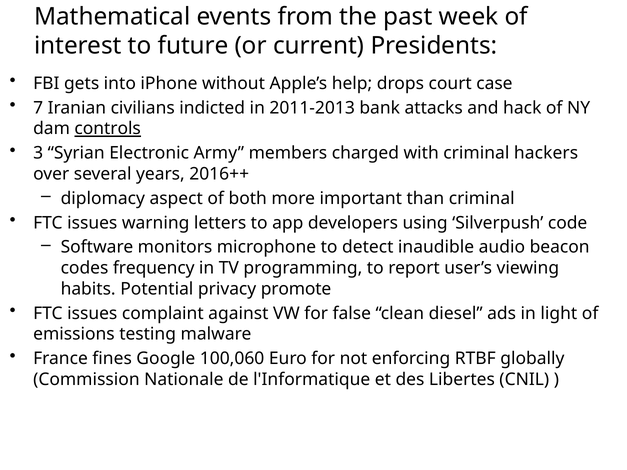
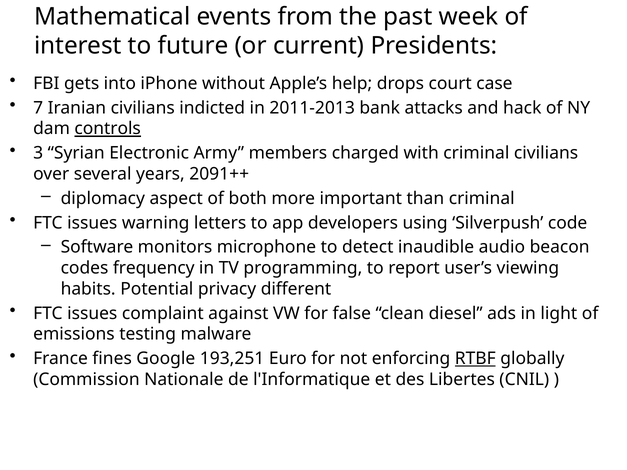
criminal hackers: hackers -> civilians
2016++: 2016++ -> 2091++
promote: promote -> different
100,060: 100,060 -> 193,251
RTBF underline: none -> present
